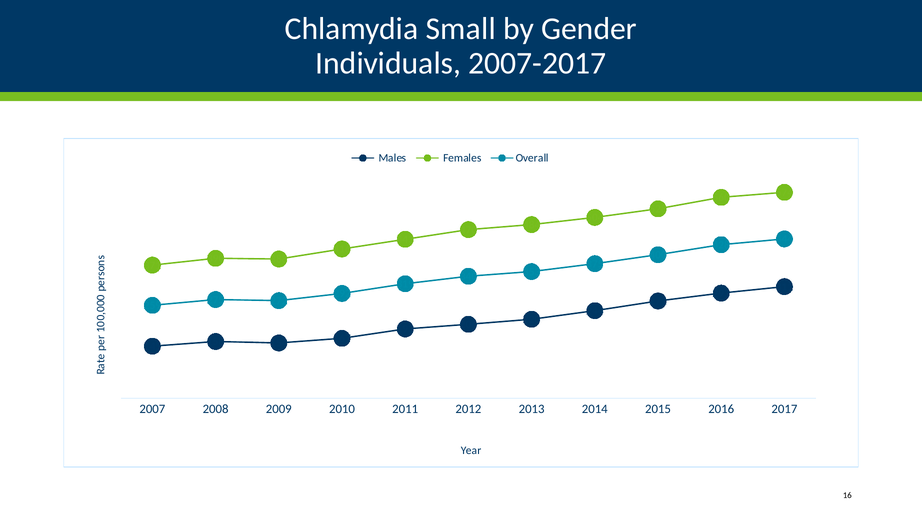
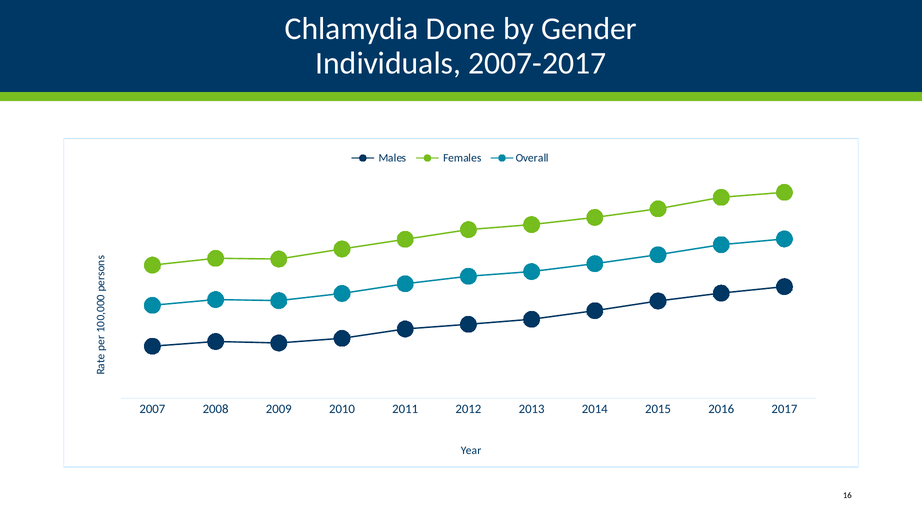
Small: Small -> Done
